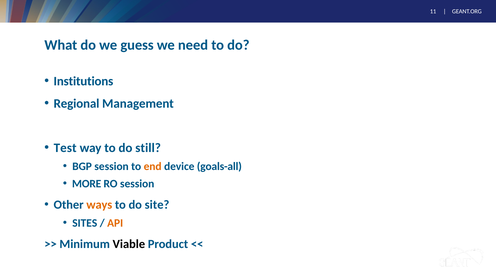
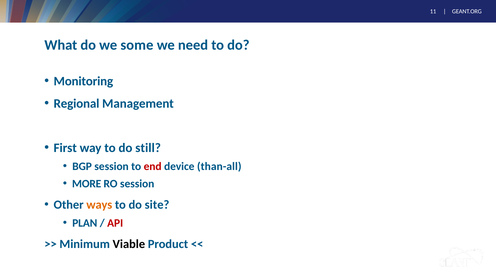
guess: guess -> some
Institutions: Institutions -> Monitoring
Test: Test -> First
end colour: orange -> red
goals-all: goals-all -> than-all
SITES: SITES -> PLAN
API colour: orange -> red
